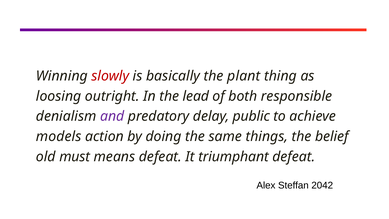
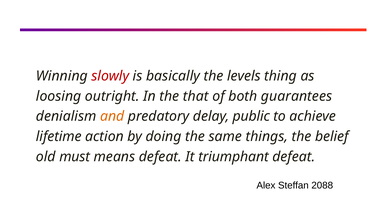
plant: plant -> levels
lead: lead -> that
responsible: responsible -> guarantees
and colour: purple -> orange
models: models -> lifetime
2042: 2042 -> 2088
